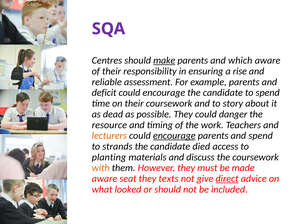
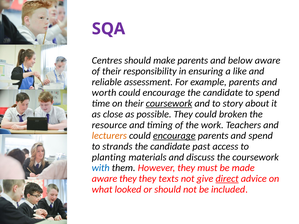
make underline: present -> none
which: which -> below
rise: rise -> like
deficit: deficit -> worth
coursework at (169, 104) underline: none -> present
dead: dead -> close
danger: danger -> broken
died: died -> past
with colour: orange -> blue
aware seat: seat -> they
